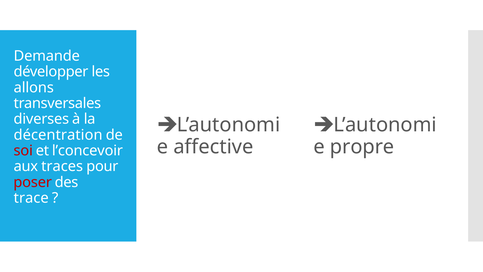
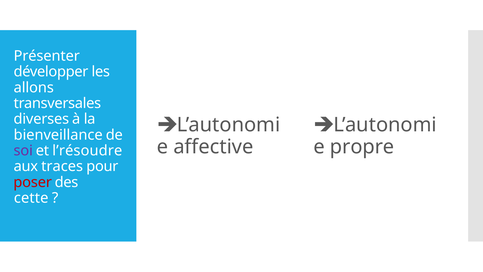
Demande: Demande -> Présenter
décentration: décentration -> bienveillance
soi colour: red -> purple
l’concevoir: l’concevoir -> l’résoudre
trace: trace -> cette
